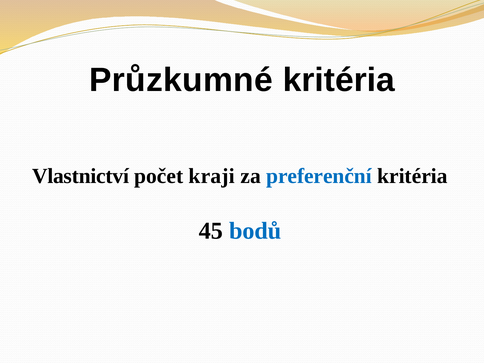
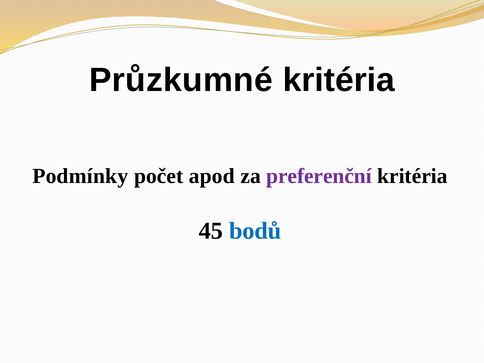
Vlastnictví: Vlastnictví -> Podmínky
kraji: kraji -> apod
preferenční colour: blue -> purple
